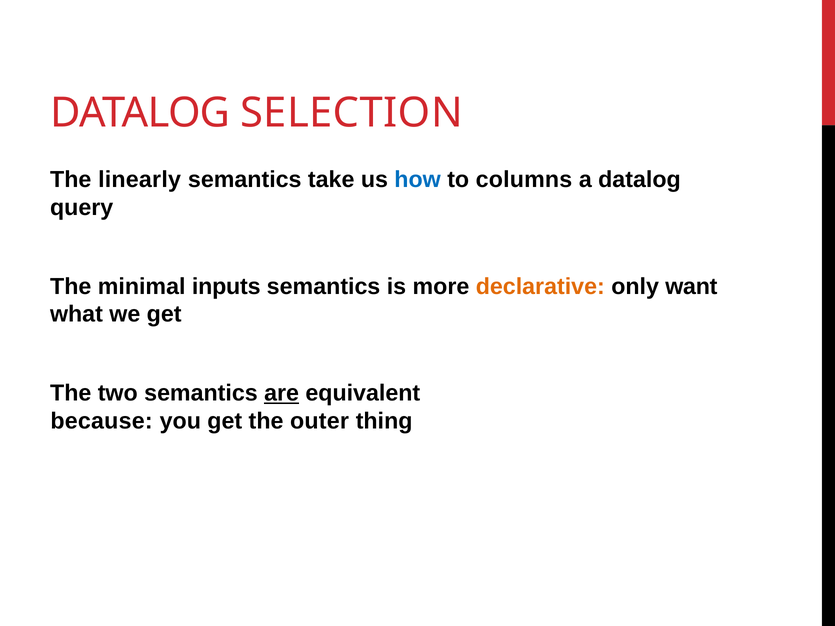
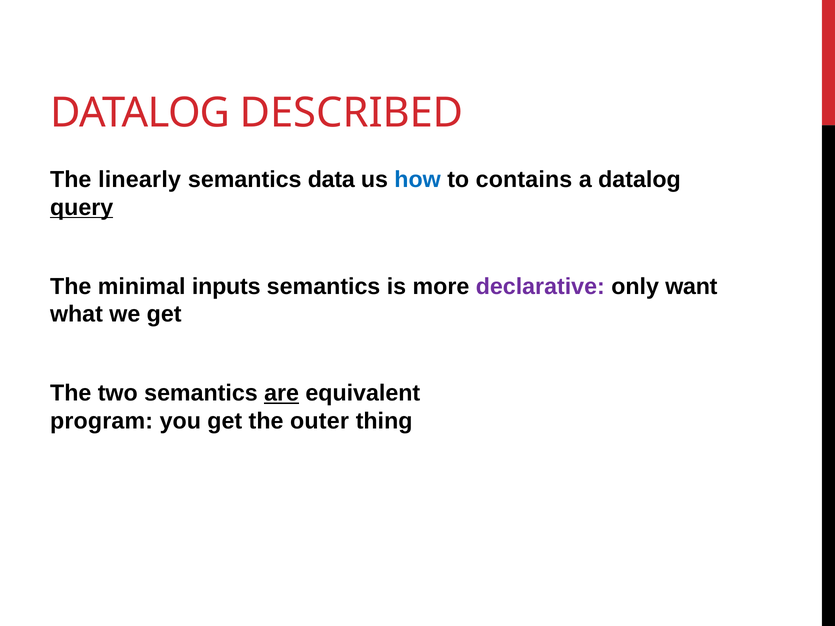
SELECTION: SELECTION -> DESCRIBED
take: take -> data
columns: columns -> contains
query underline: none -> present
declarative colour: orange -> purple
because: because -> program
